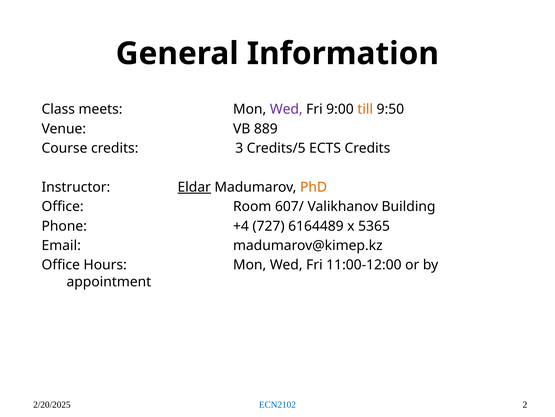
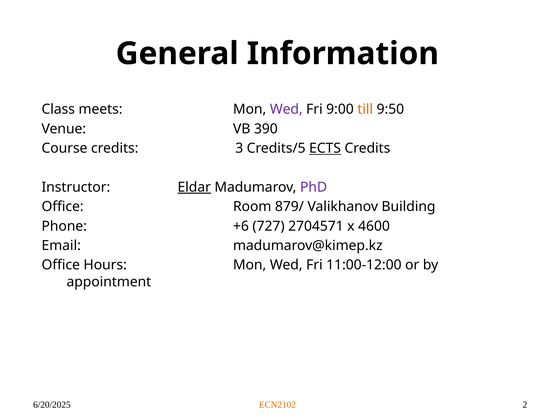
889: 889 -> 390
ECTS underline: none -> present
PhD colour: orange -> purple
607/: 607/ -> 879/
+4: +4 -> +6
6164489: 6164489 -> 2704571
5365: 5365 -> 4600
2/20/2025: 2/20/2025 -> 6/20/2025
ECN2102 colour: blue -> orange
